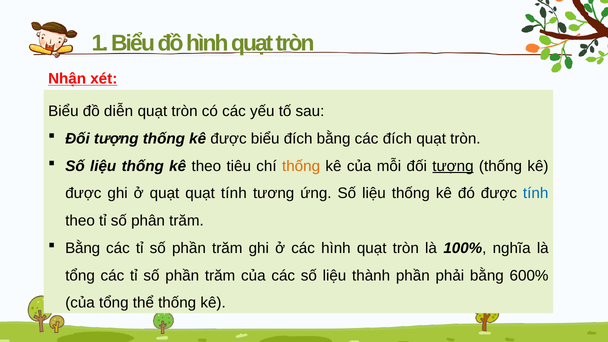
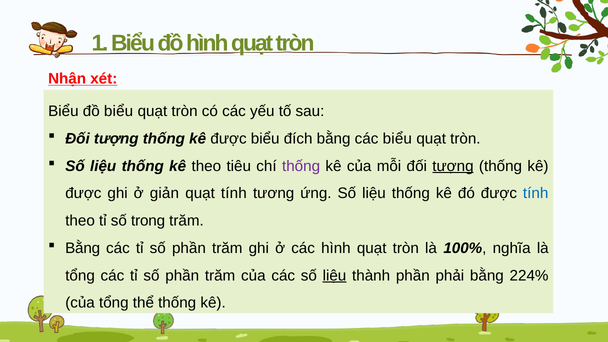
đồ diễn: diễn -> biểu
các đích: đích -> biểu
thống at (301, 166) colour: orange -> purple
ở quạt: quạt -> giản
phân: phân -> trong
liệu at (334, 276) underline: none -> present
600%: 600% -> 224%
